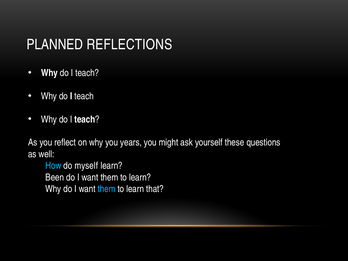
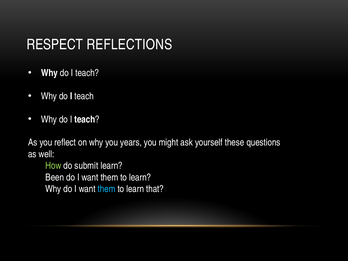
PLANNED: PLANNED -> RESPECT
How colour: light blue -> light green
myself: myself -> submit
